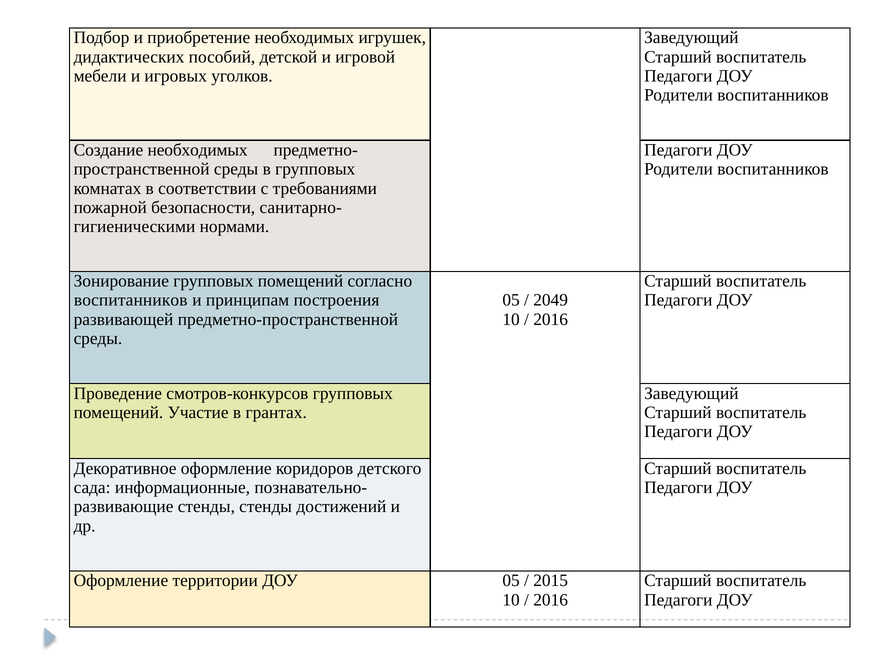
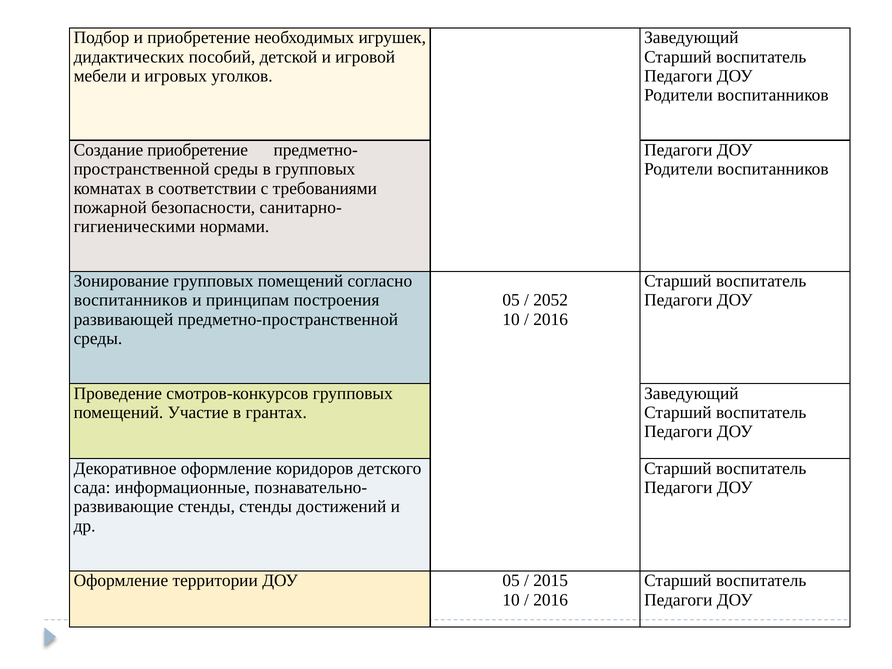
Создание необходимых: необходимых -> приобретение
2049: 2049 -> 2052
